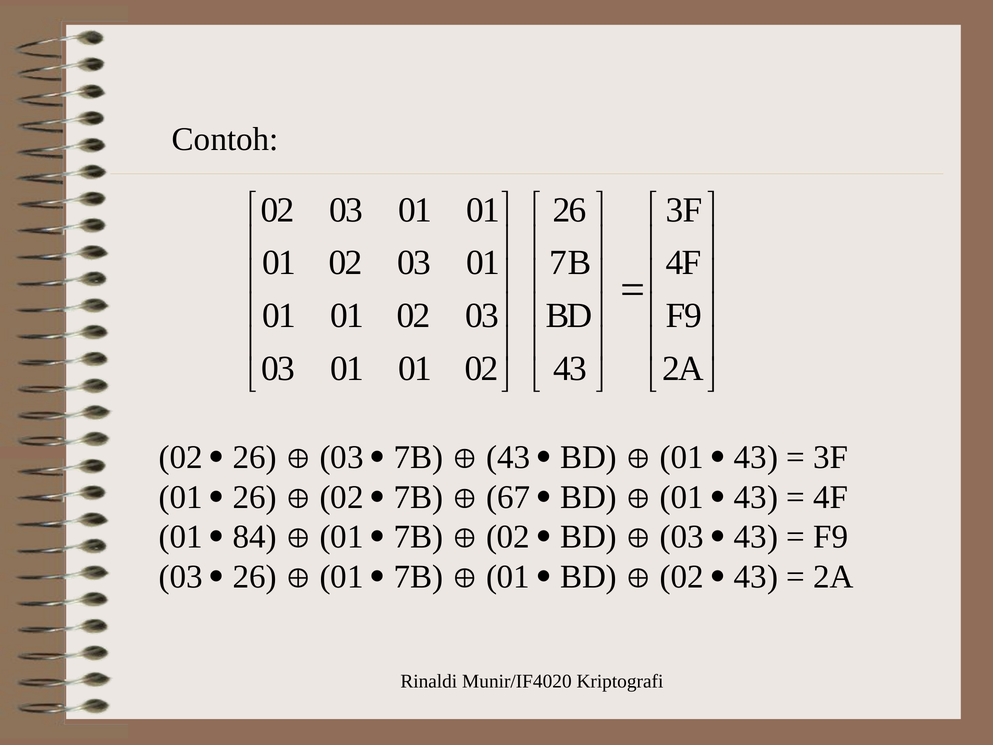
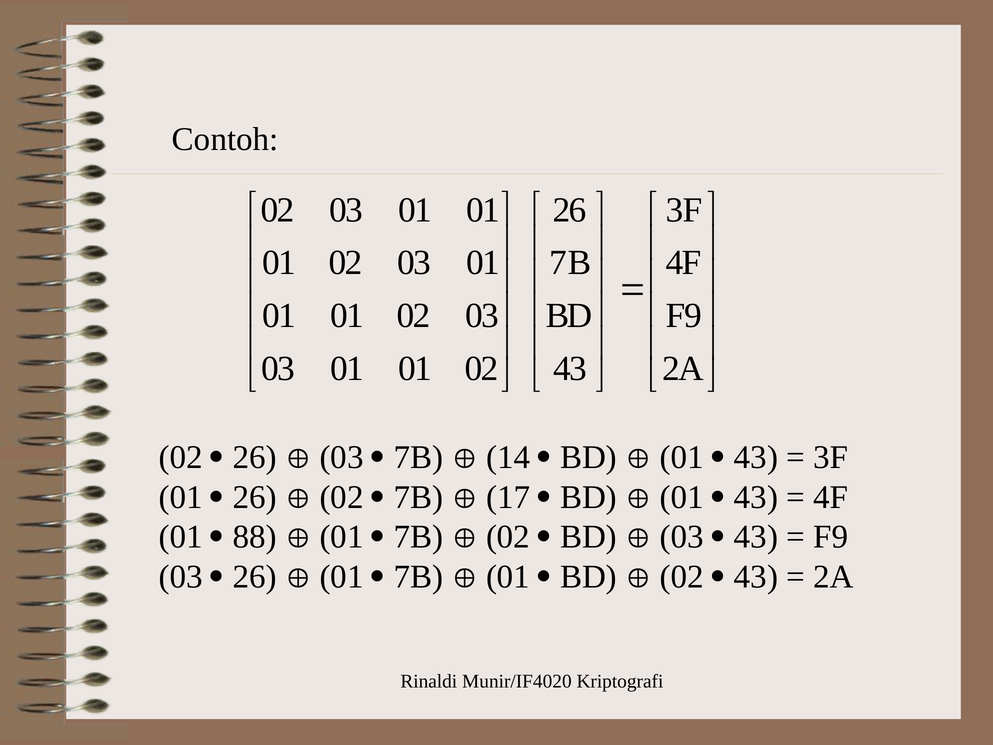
43 at (508, 457): 43 -> 14
67: 67 -> 17
84: 84 -> 88
